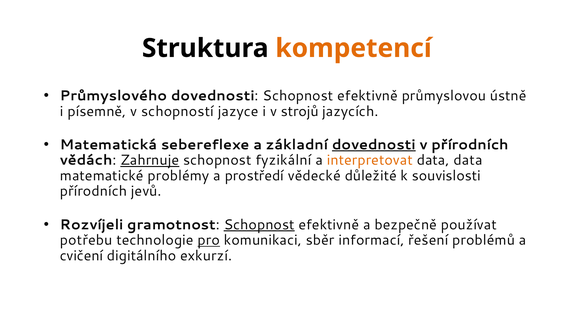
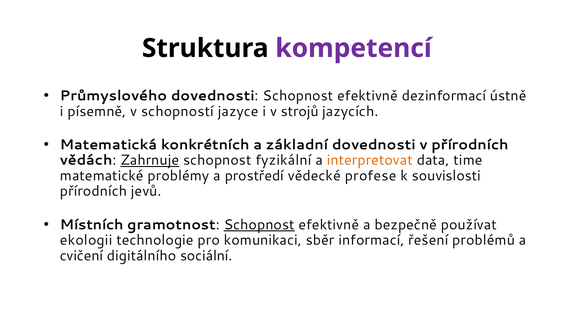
kompetencí colour: orange -> purple
průmyslovou: průmyslovou -> dezinformací
sebereflexe: sebereflexe -> konkrétních
dovednosti at (374, 145) underline: present -> none
data data: data -> time
důležité: důležité -> profese
Rozvíjeli: Rozvíjeli -> Místních
potřebu: potřebu -> ekologii
pro underline: present -> none
exkurzí: exkurzí -> sociální
